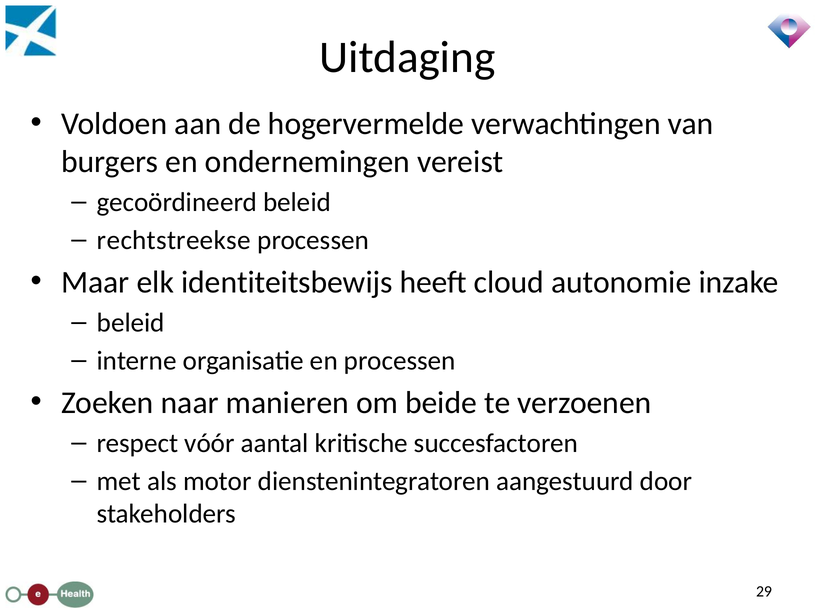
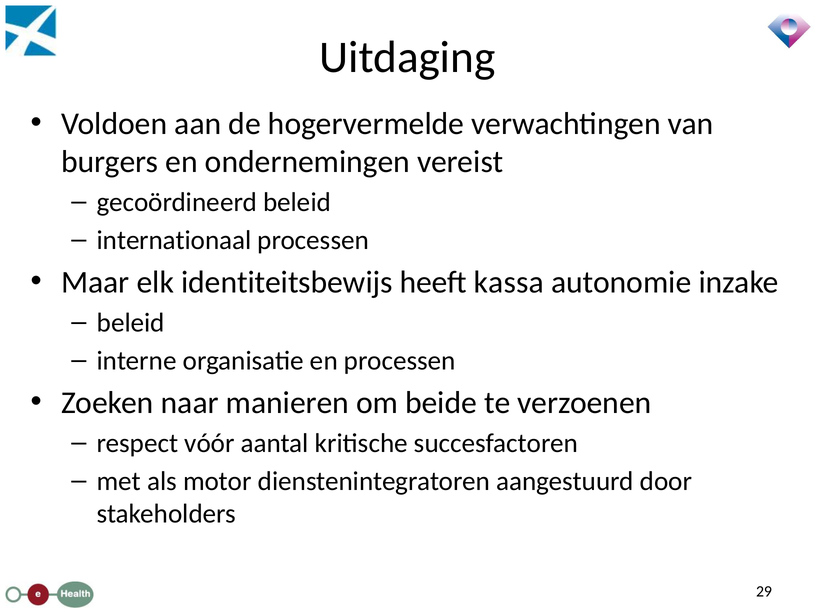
rechtstreekse: rechtstreekse -> internationaal
cloud: cloud -> kassa
